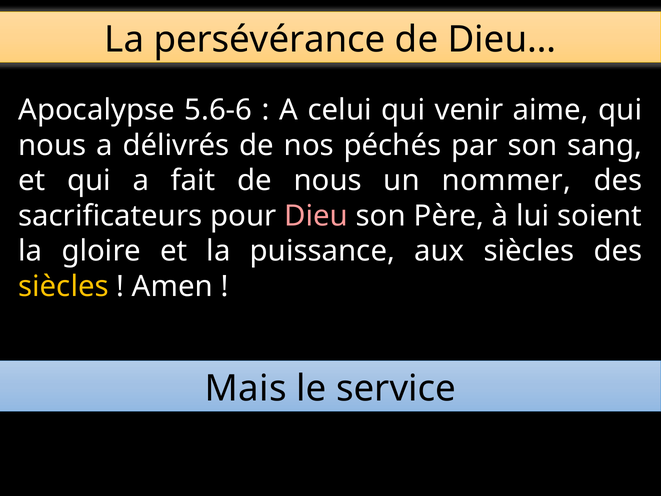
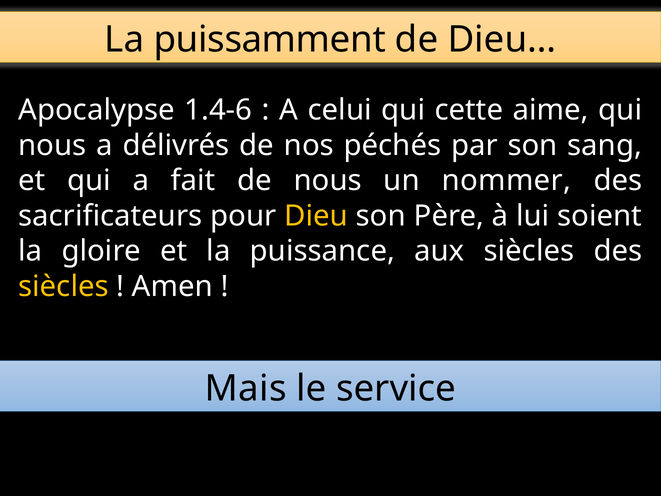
persévérance: persévérance -> puissamment
5.6-6: 5.6-6 -> 1.4-6
venir: venir -> cette
Dieu colour: pink -> yellow
